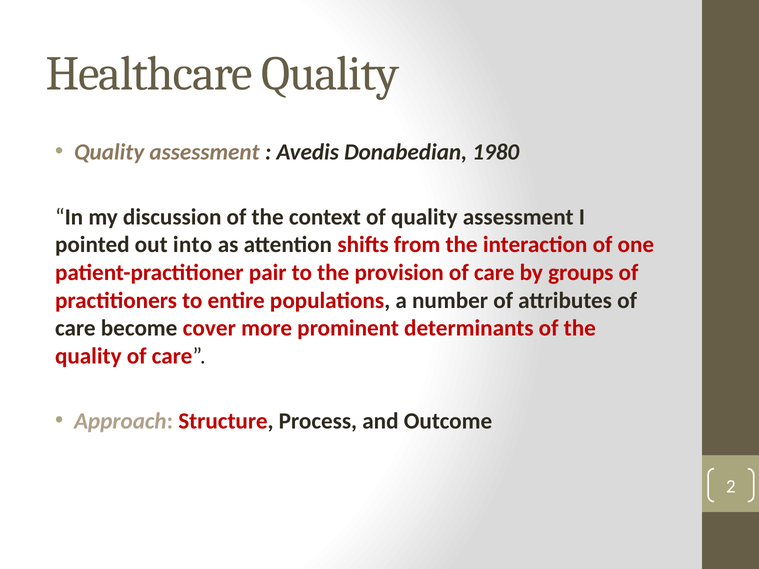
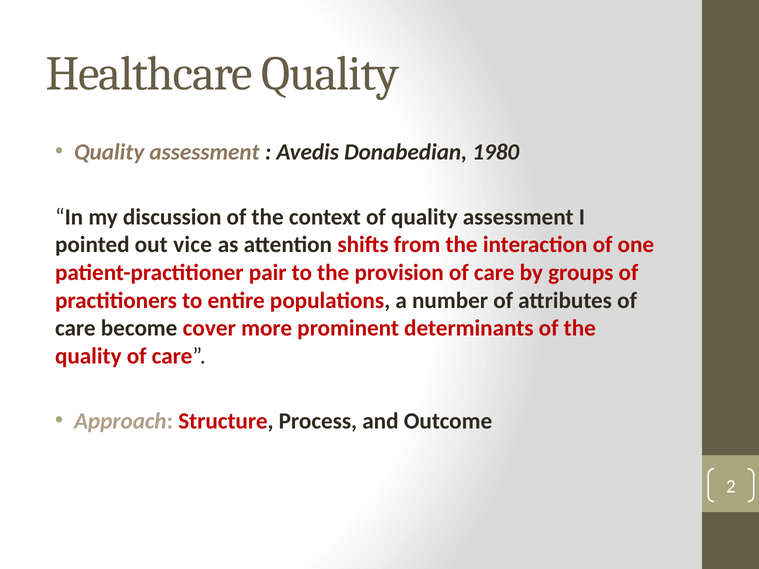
into: into -> vice
